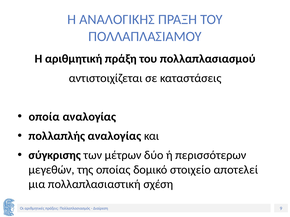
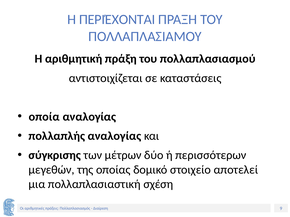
ΑΝΑΛΟΓΙΚΗΣ: ΑΝΑΛΟΓΙΚΗΣ -> ΠΕΡΙΈΧΟΝΤΑΙ
